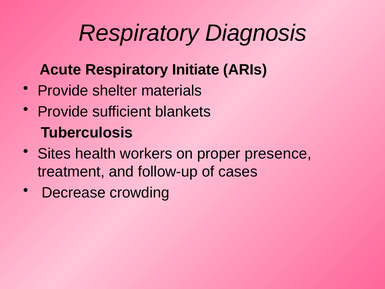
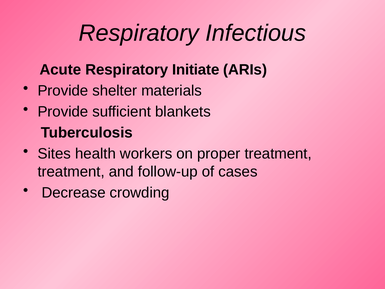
Diagnosis: Diagnosis -> Infectious
proper presence: presence -> treatment
